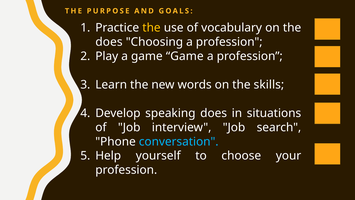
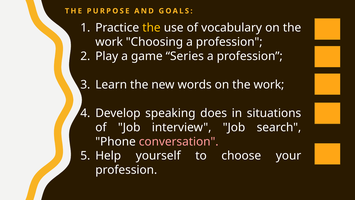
does at (109, 42): does -> work
game Game: Game -> Series
words on the skills: skills -> work
conversation colour: light blue -> pink
